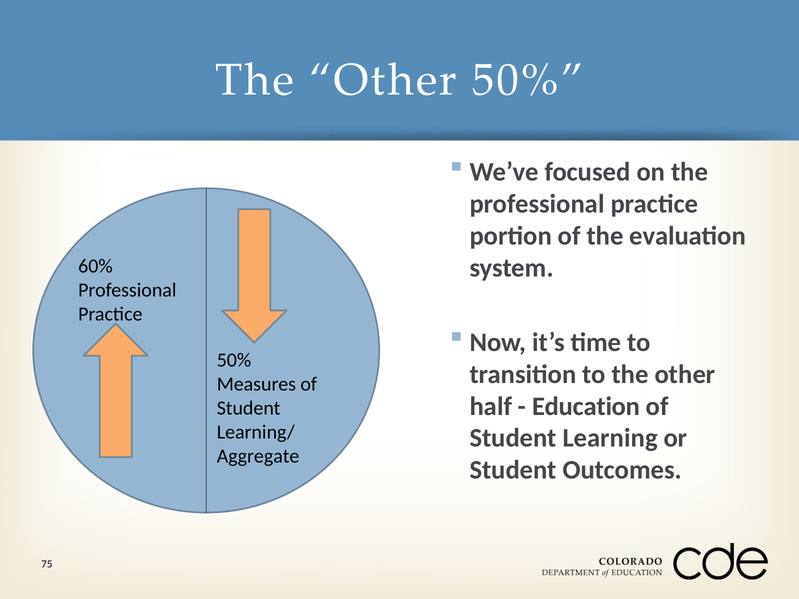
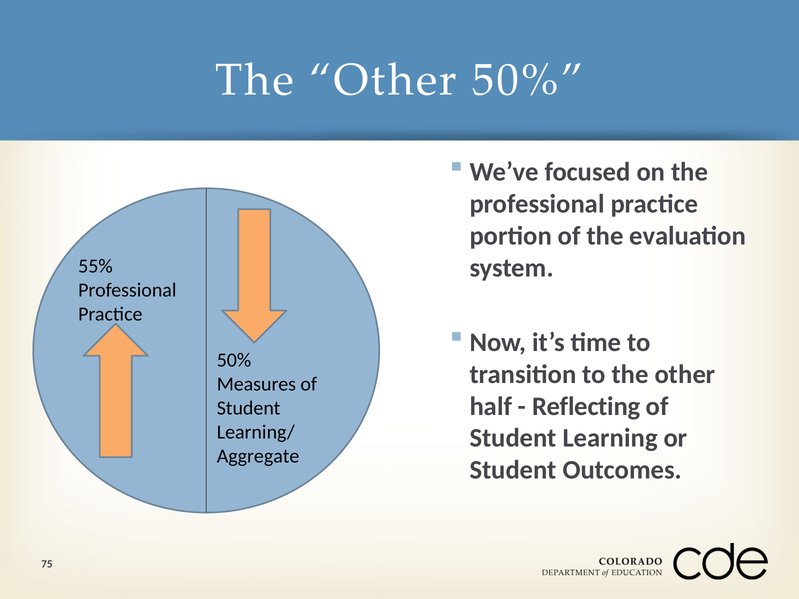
60%: 60% -> 55%
Education: Education -> Reflecting
